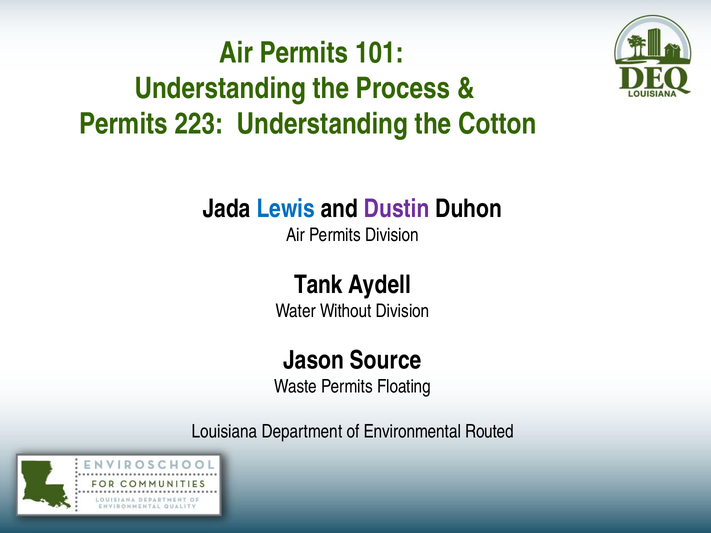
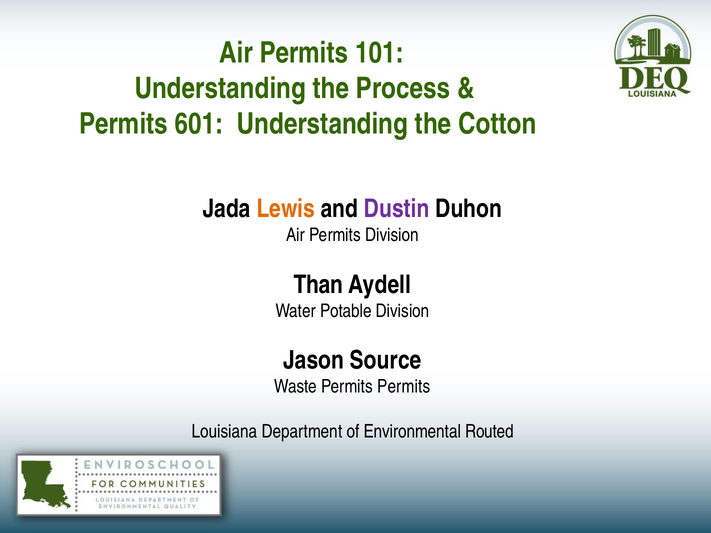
223: 223 -> 601
Lewis colour: blue -> orange
Tank: Tank -> Than
Without: Without -> Potable
Permits Floating: Floating -> Permits
